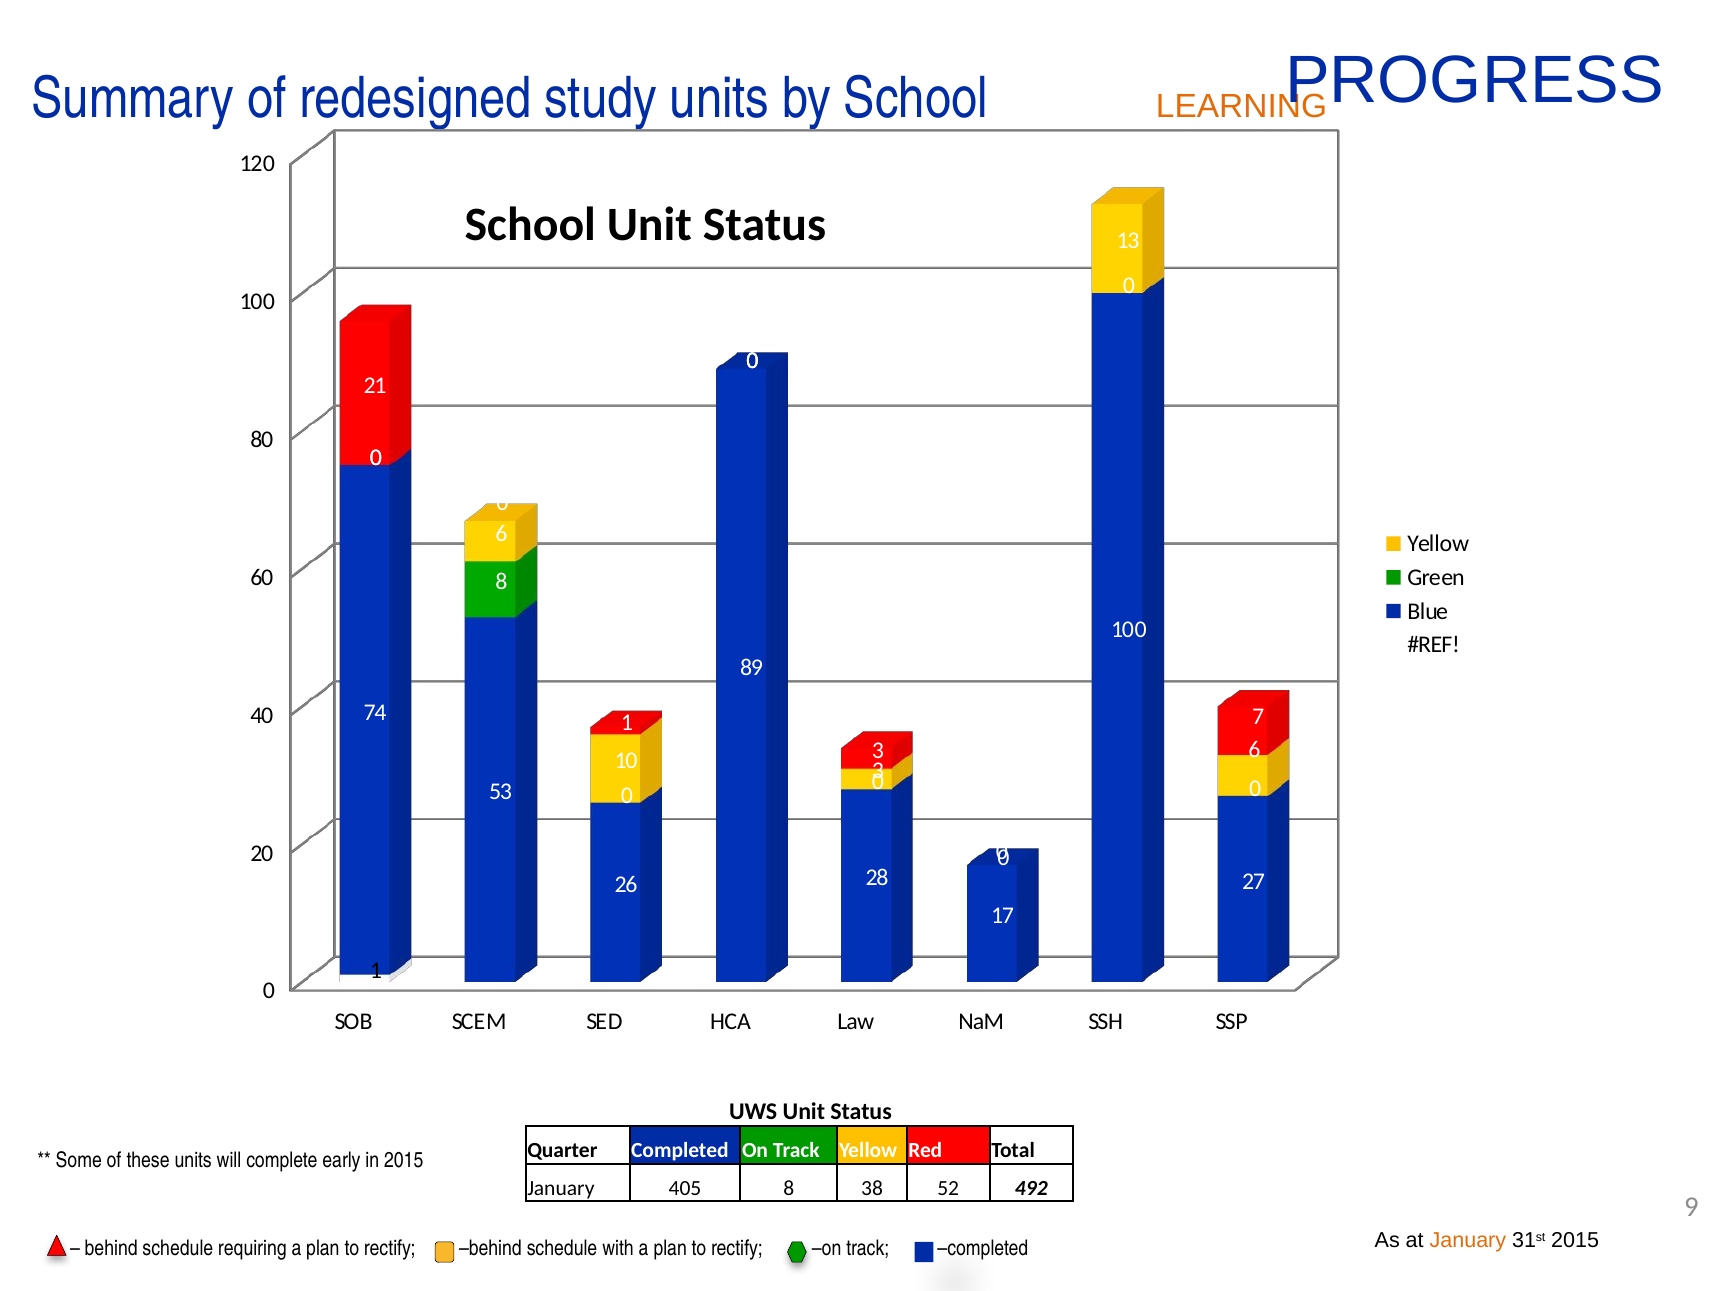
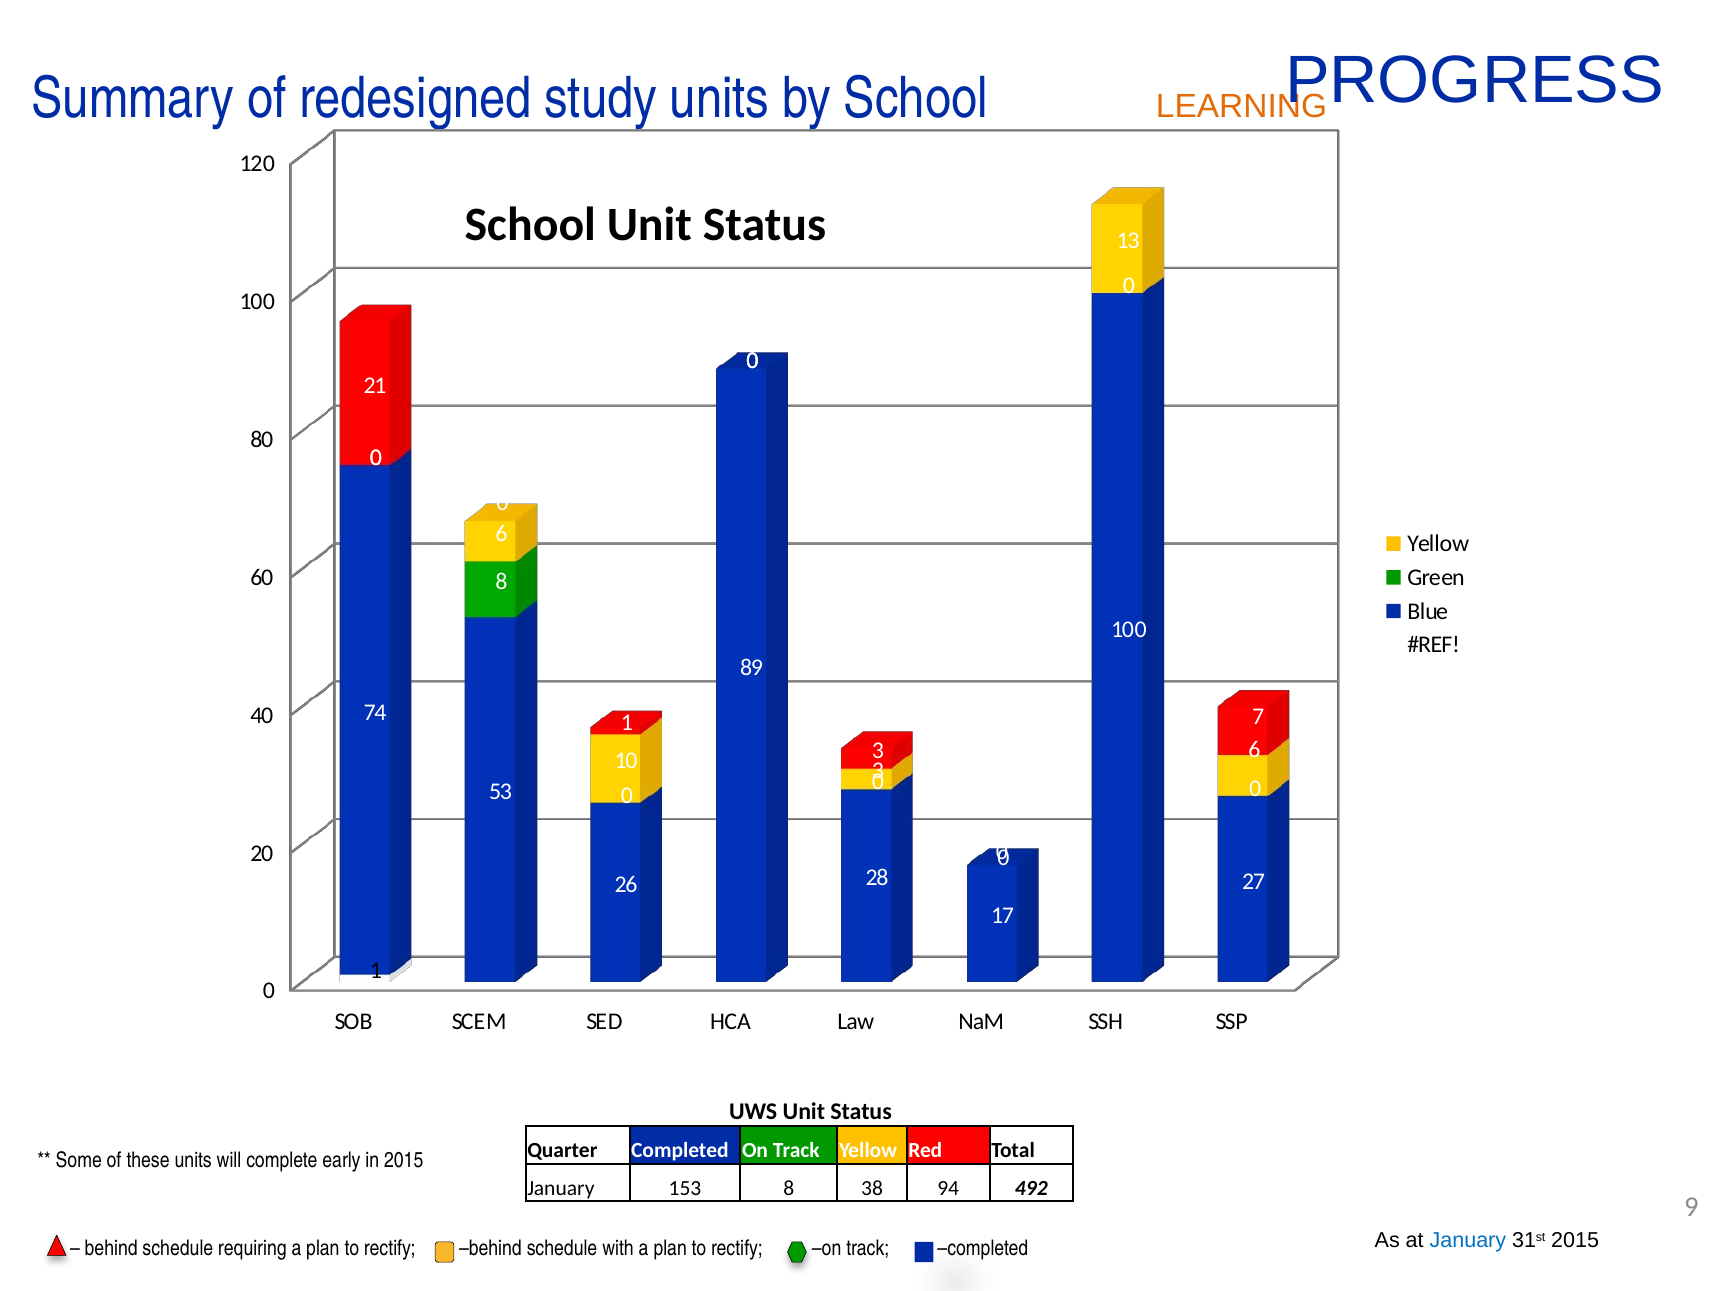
405: 405 -> 153
52: 52 -> 94
January at (1468, 1240) colour: orange -> blue
